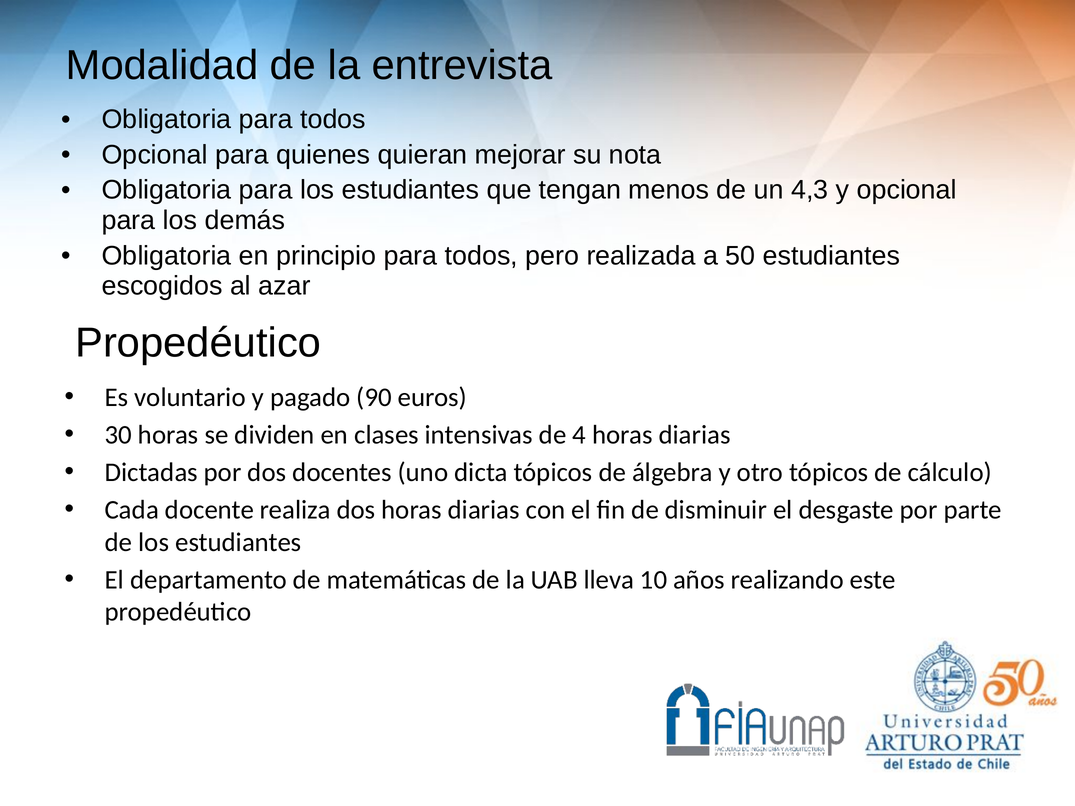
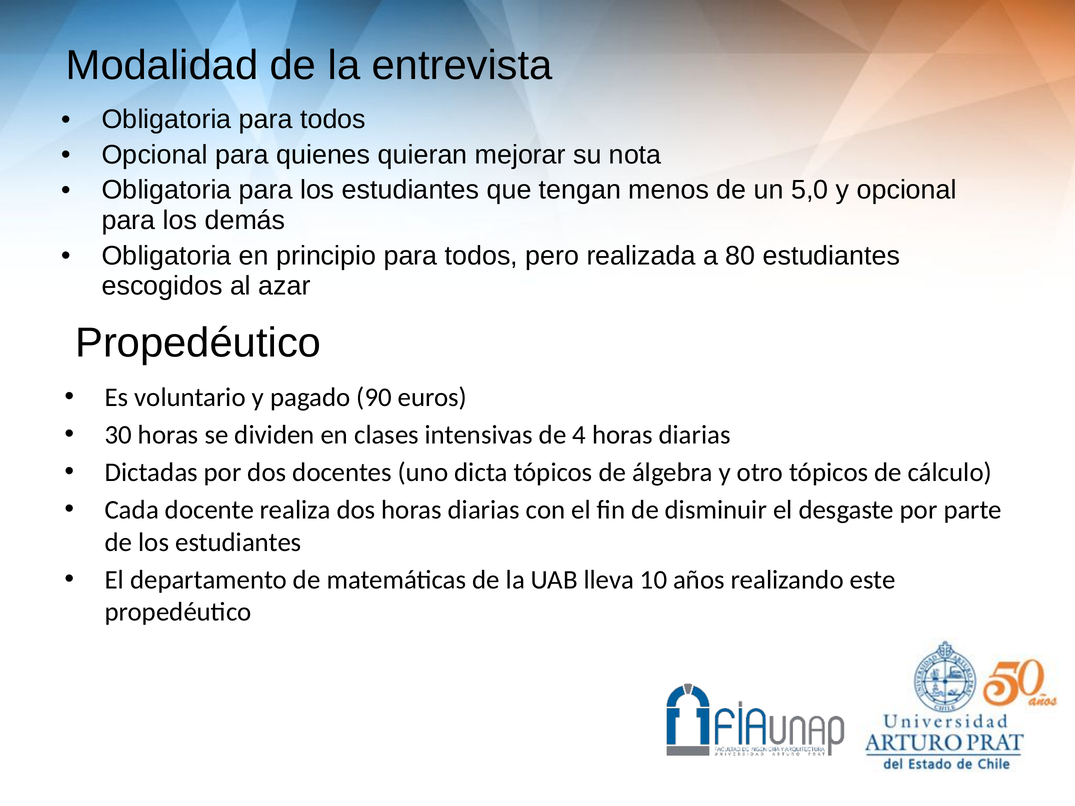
4,3: 4,3 -> 5,0
50: 50 -> 80
